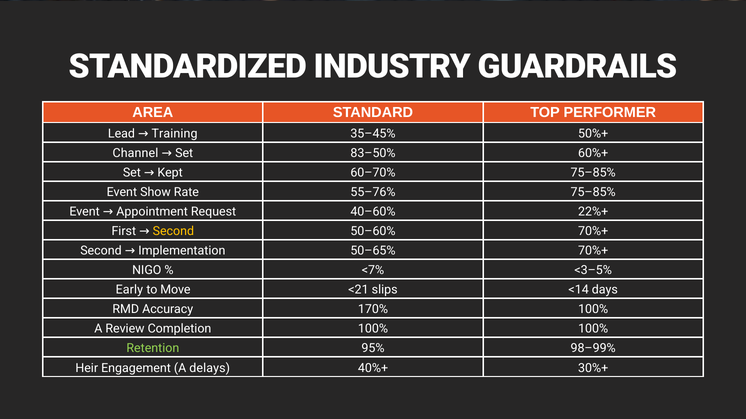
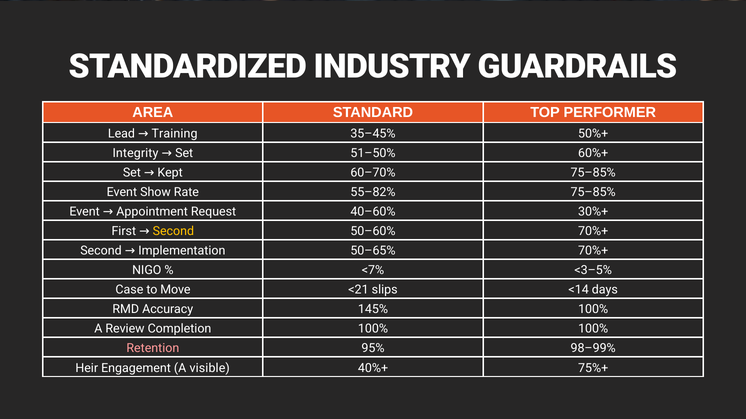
83–50%: 83–50% -> 51–50%
Channel: Channel -> Integrity
55–76%: 55–76% -> 55–82%
22%+: 22%+ -> 30%+
Early: Early -> Case
170%: 170% -> 145%
Retention colour: light green -> pink
delays: delays -> visible
30%+: 30%+ -> 75%+
